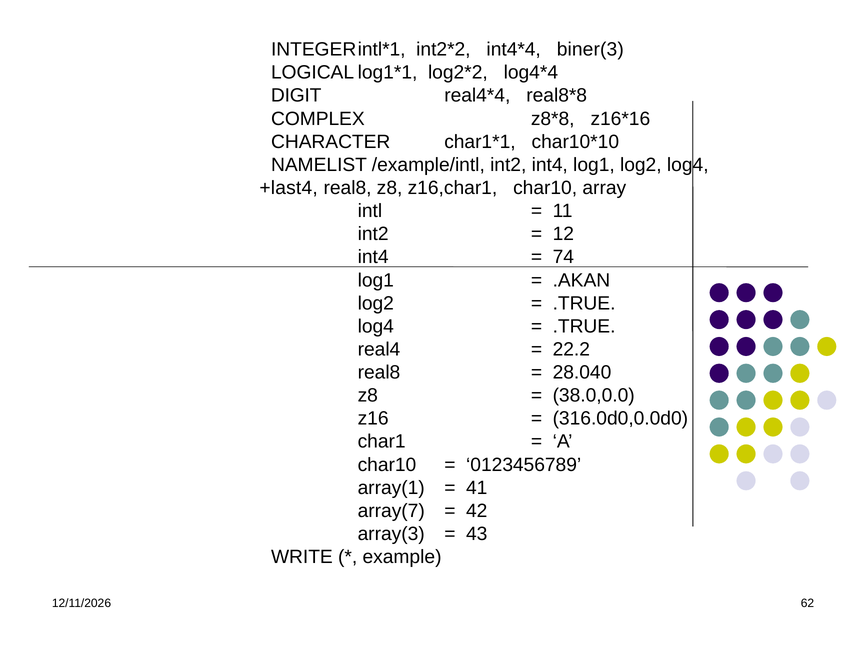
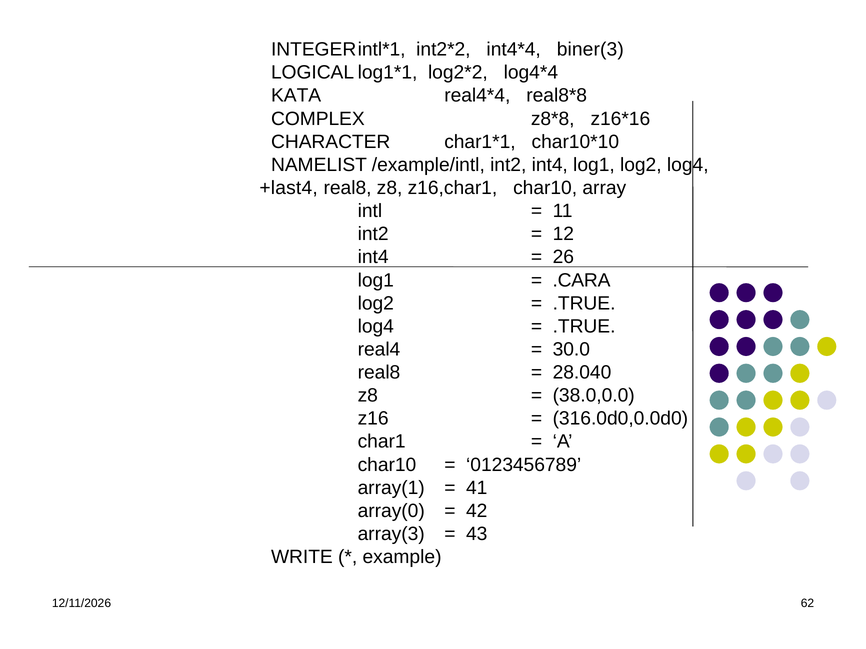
DIGIT: DIGIT -> KATA
74: 74 -> 26
.AKAN: .AKAN -> .CARA
22.2: 22.2 -> 30.0
array(7: array(7 -> array(0
